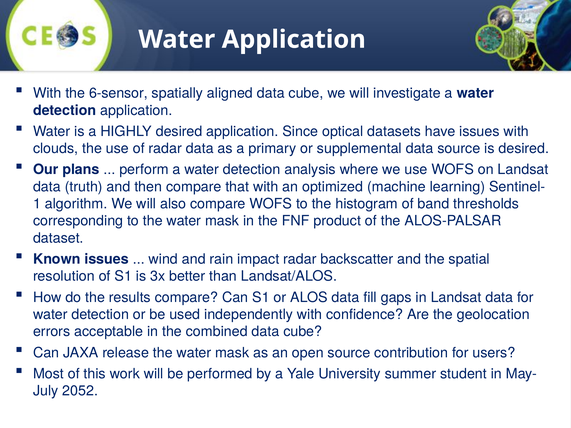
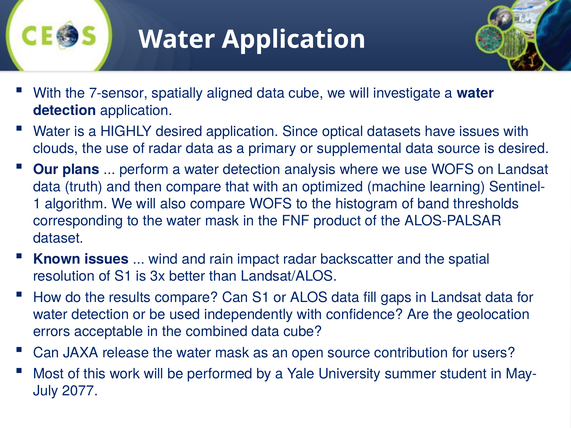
6-sensor: 6-sensor -> 7-sensor
2052: 2052 -> 2077
